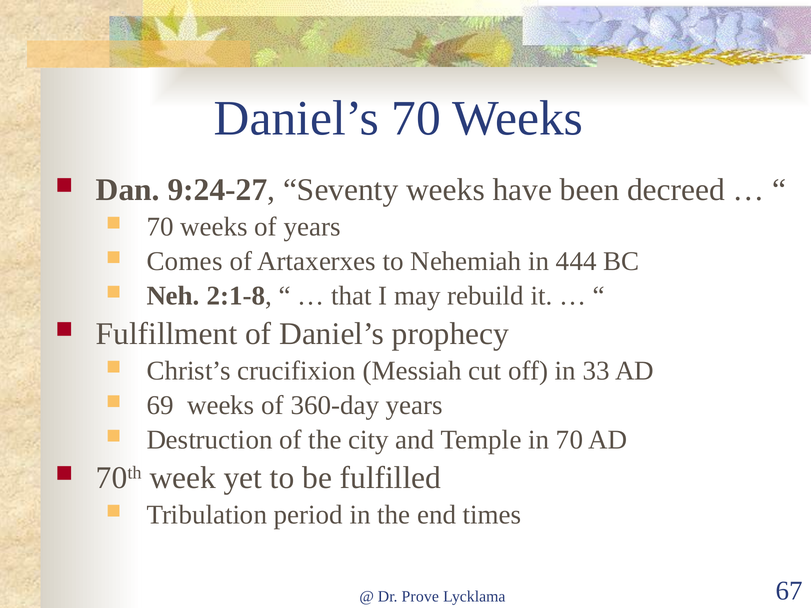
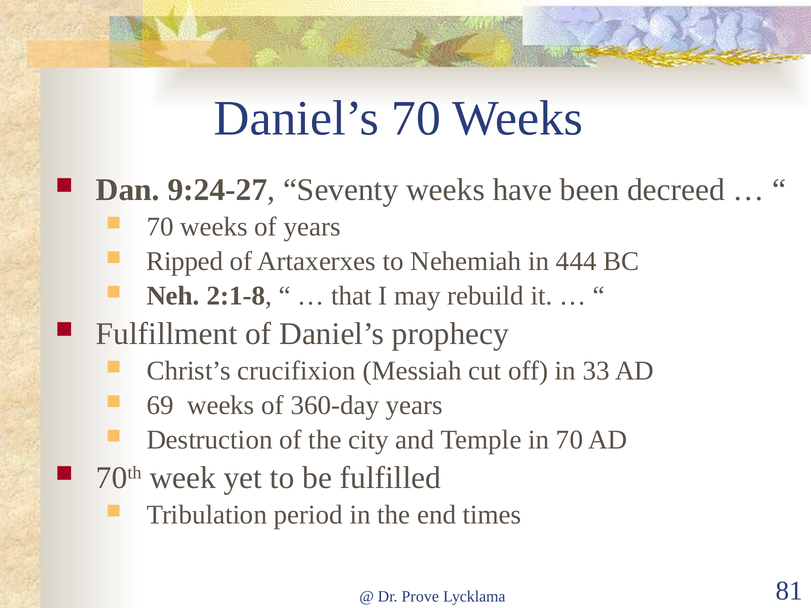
Comes: Comes -> Ripped
67: 67 -> 81
